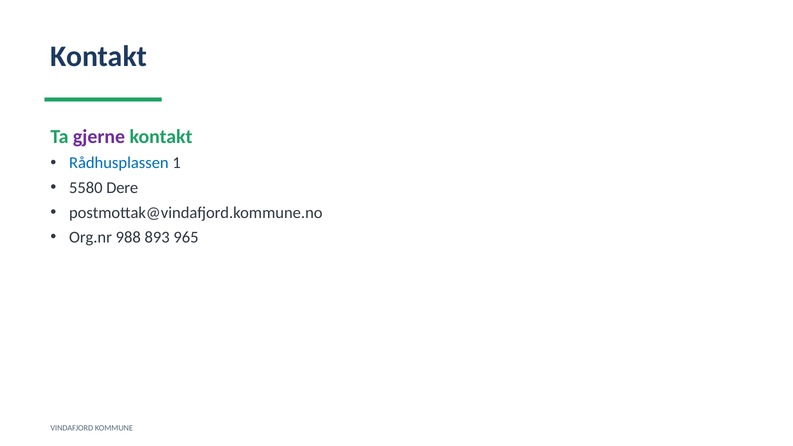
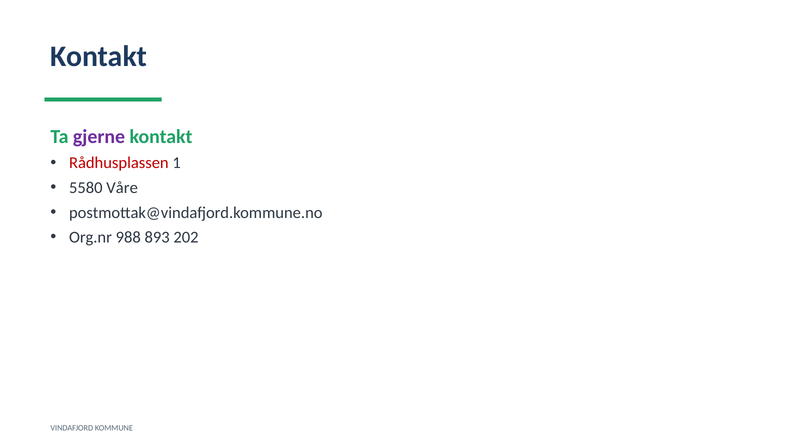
Rådhusplassen colour: blue -> red
Dere: Dere -> Våre
965: 965 -> 202
